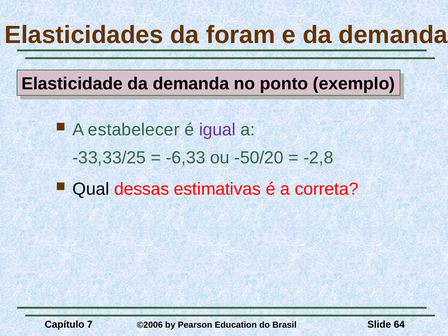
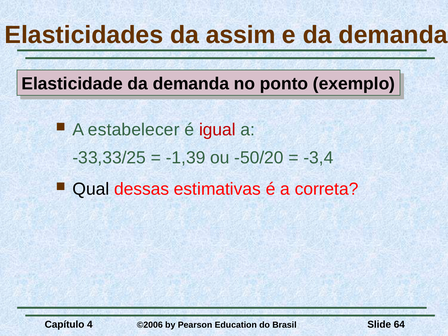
foram: foram -> assim
igual colour: purple -> red
-6,33: -6,33 -> -1,39
-2,8: -2,8 -> -3,4
7: 7 -> 4
